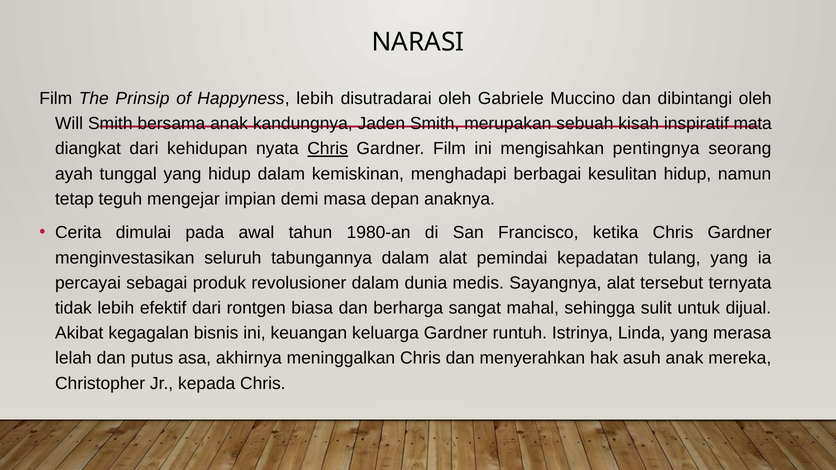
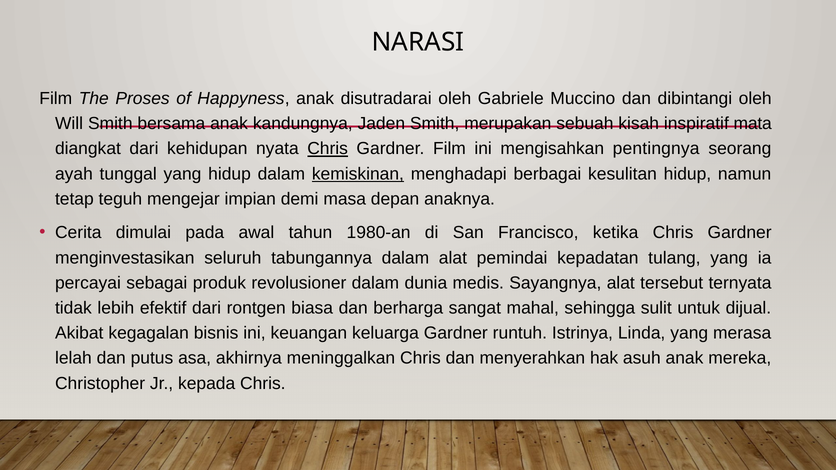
Prinsip: Prinsip -> Proses
Happyness lebih: lebih -> anak
kemiskinan underline: none -> present
